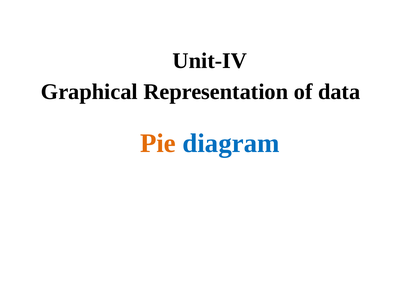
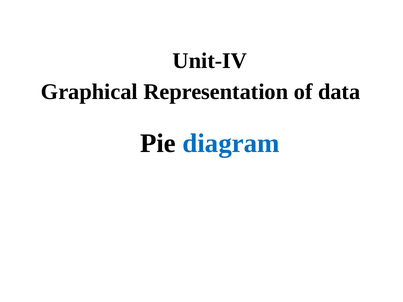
Pie colour: orange -> black
